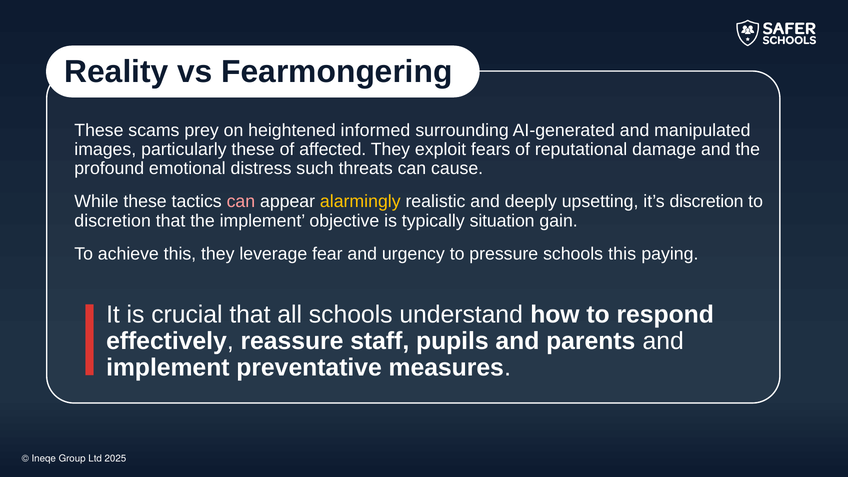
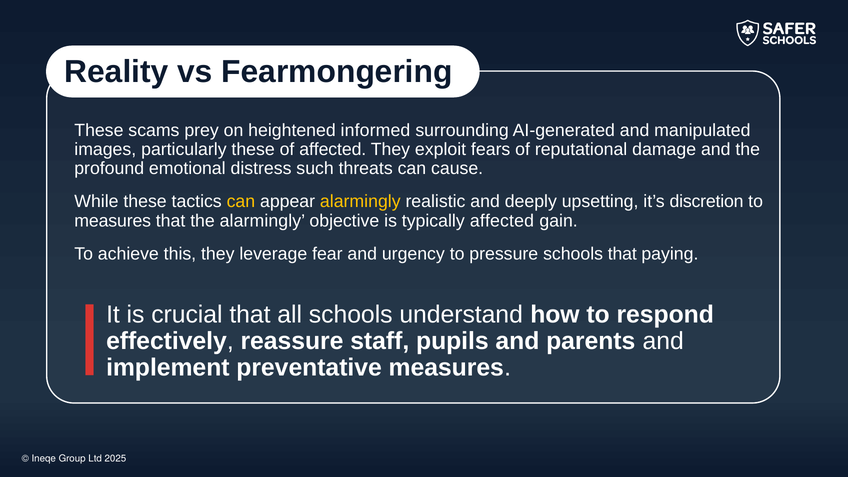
can at (241, 202) colour: pink -> yellow
discretion at (113, 221): discretion -> measures
the implement: implement -> alarmingly
typically situation: situation -> affected
schools this: this -> that
